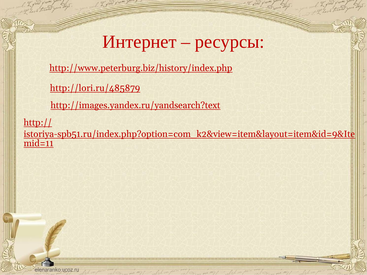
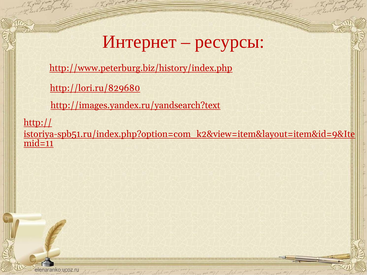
http://lori.ru/485879: http://lori.ru/485879 -> http://lori.ru/829680
